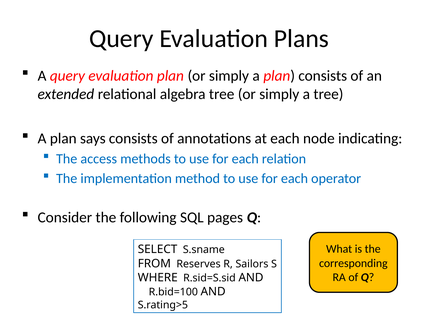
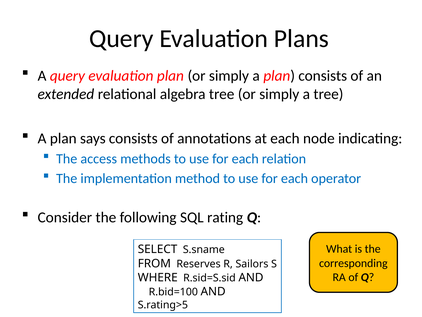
pages: pages -> rating
